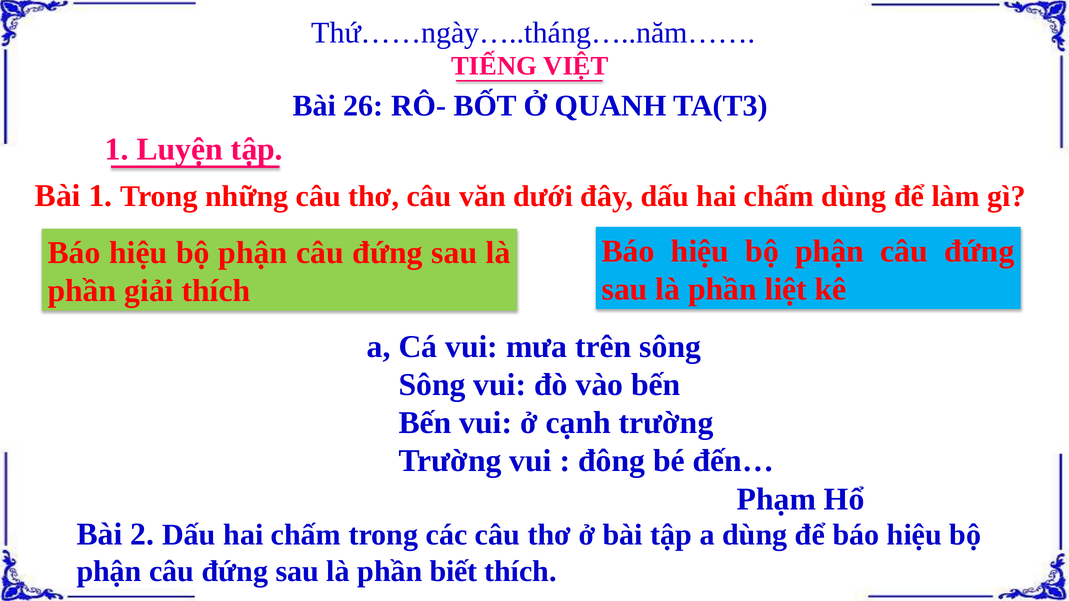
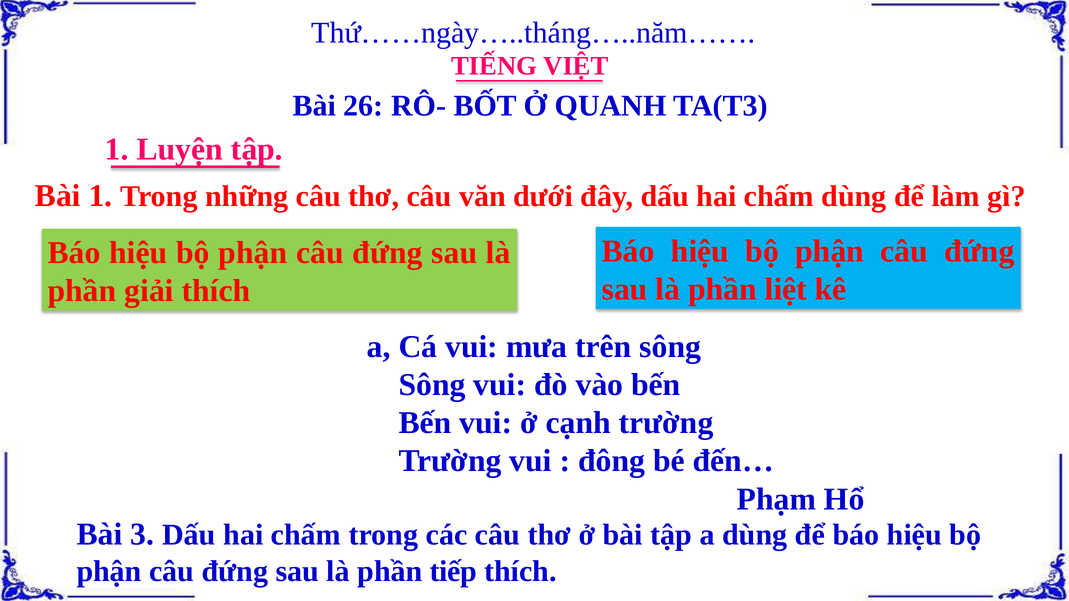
2: 2 -> 3
biết: biết -> tiếp
